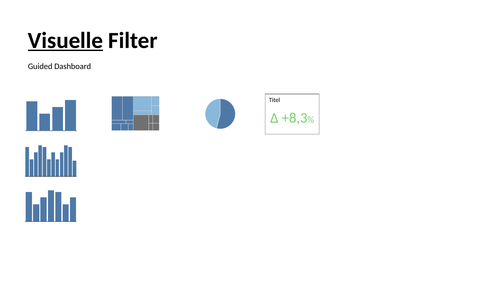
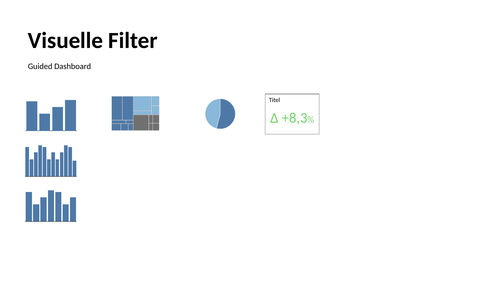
Visuelle underline: present -> none
